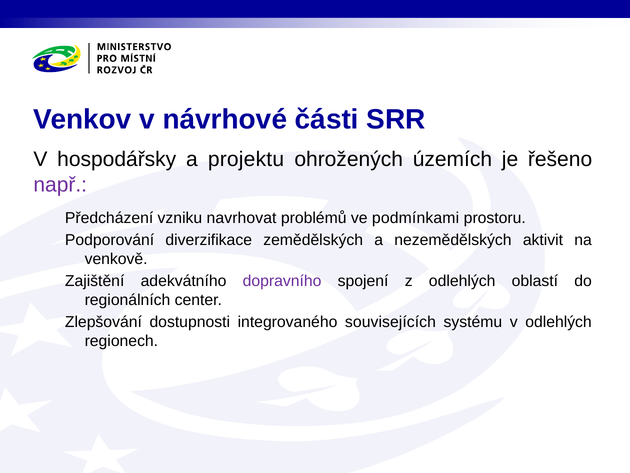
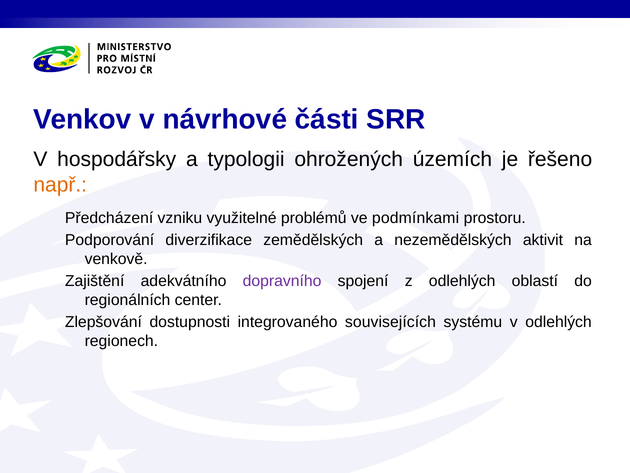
projektu: projektu -> typologii
např colour: purple -> orange
navrhovat: navrhovat -> využitelné
